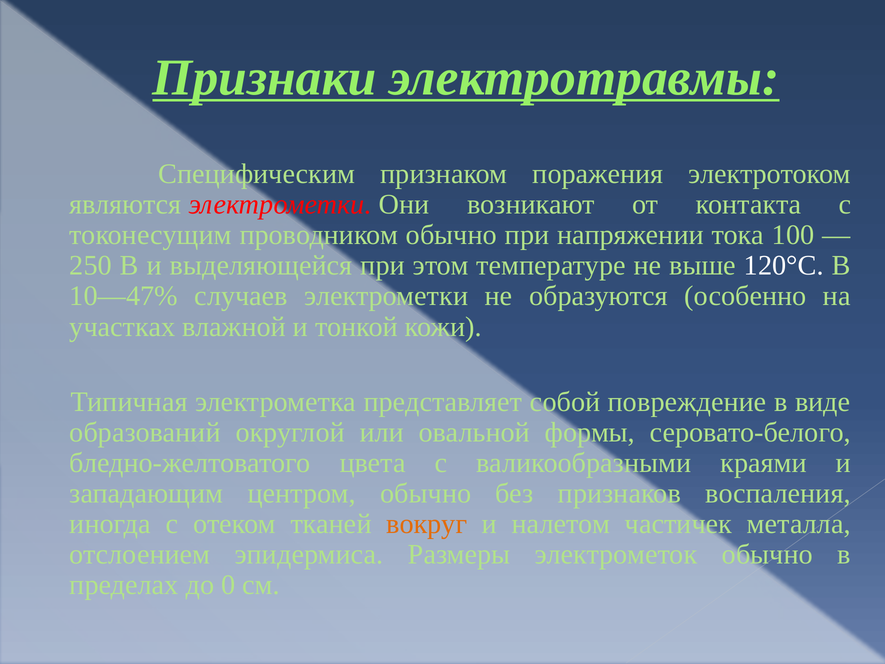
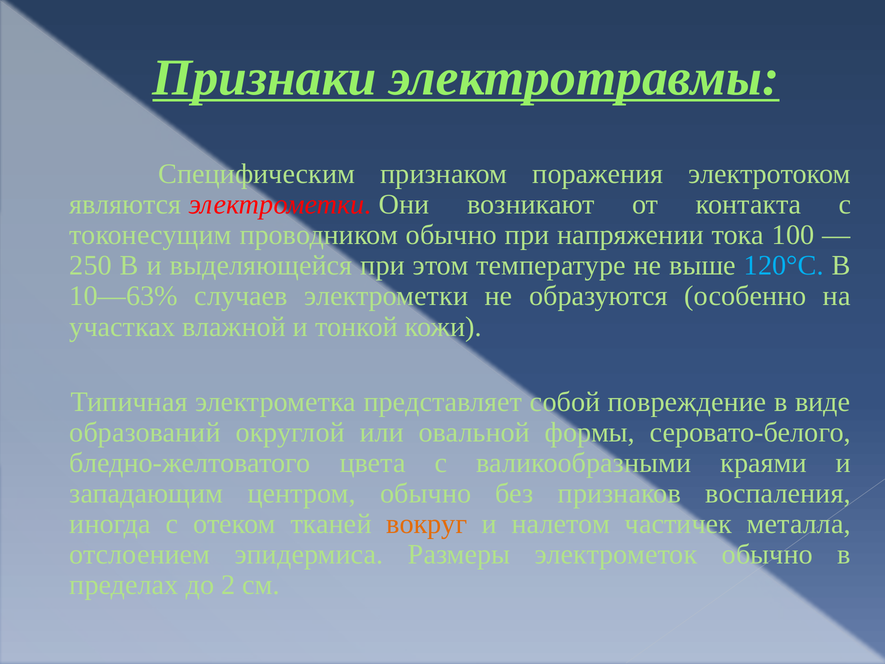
120°С colour: white -> light blue
10—47%: 10—47% -> 10—63%
0: 0 -> 2
